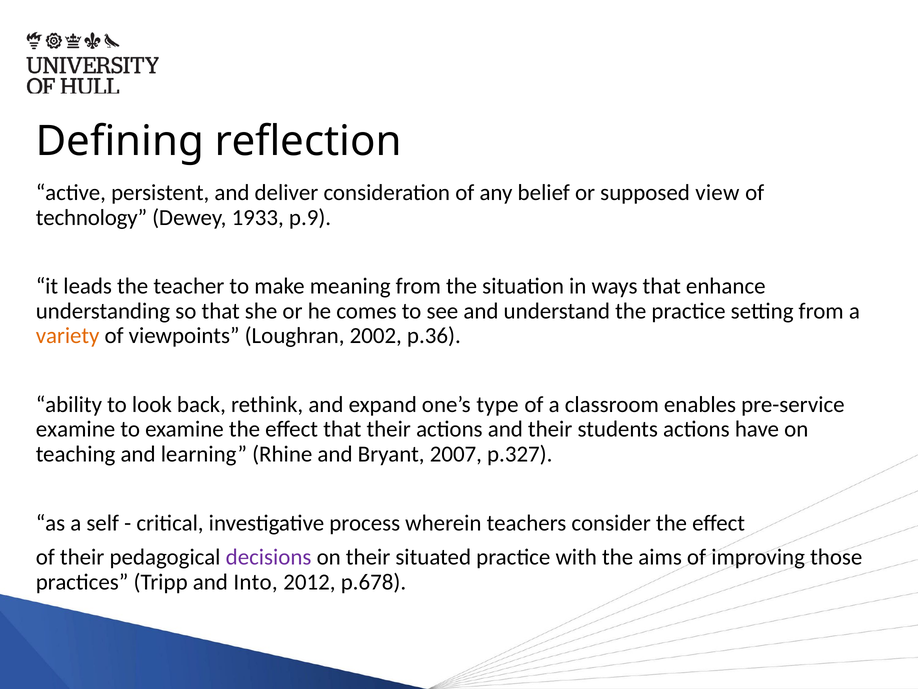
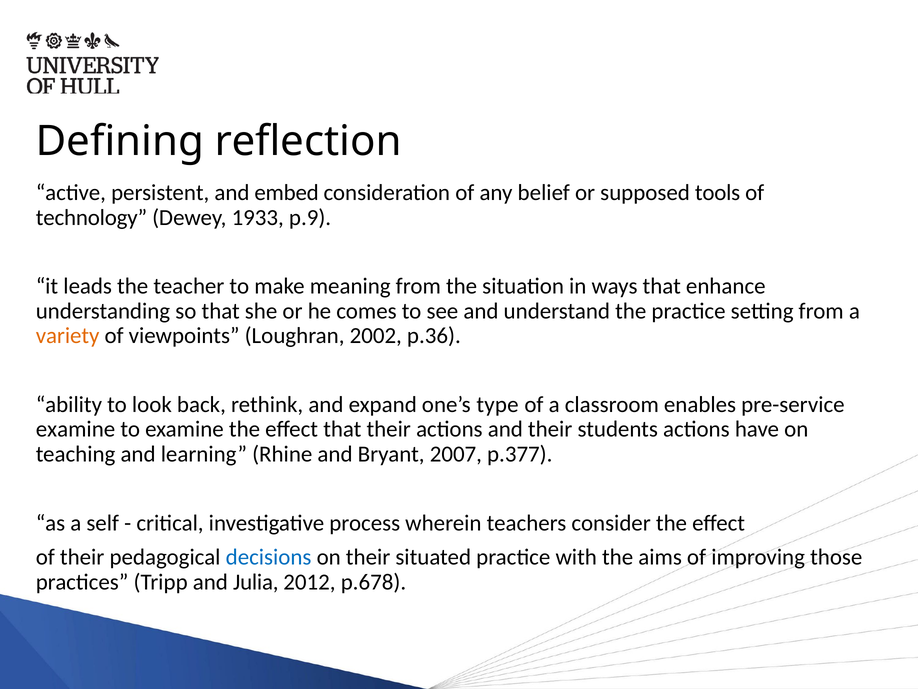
deliver: deliver -> embed
view: view -> tools
p.327: p.327 -> p.377
decisions colour: purple -> blue
Into: Into -> Julia
